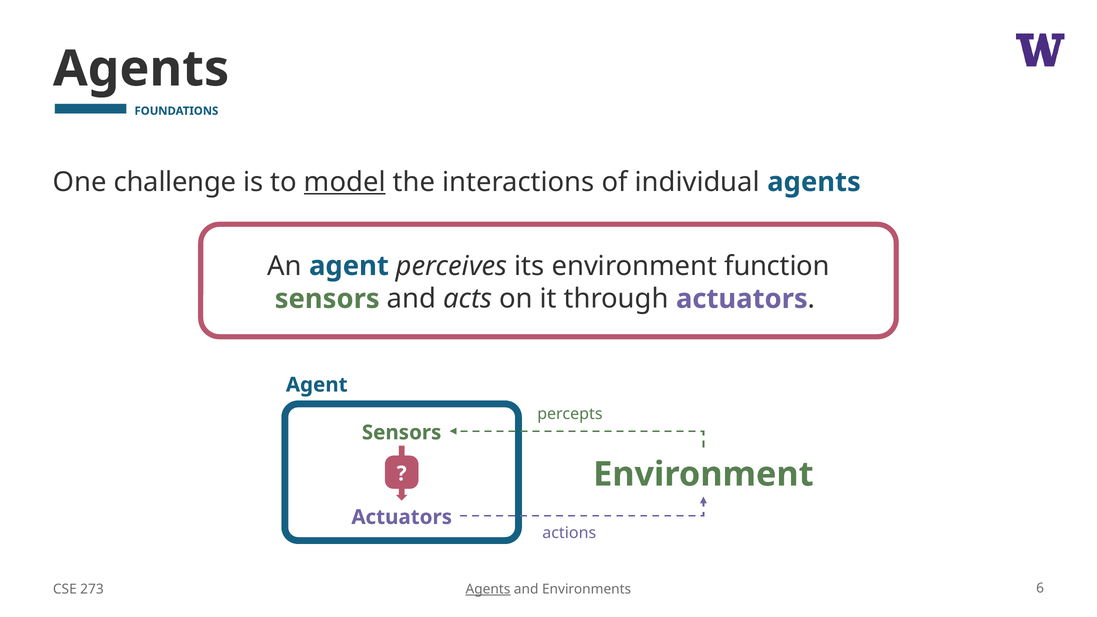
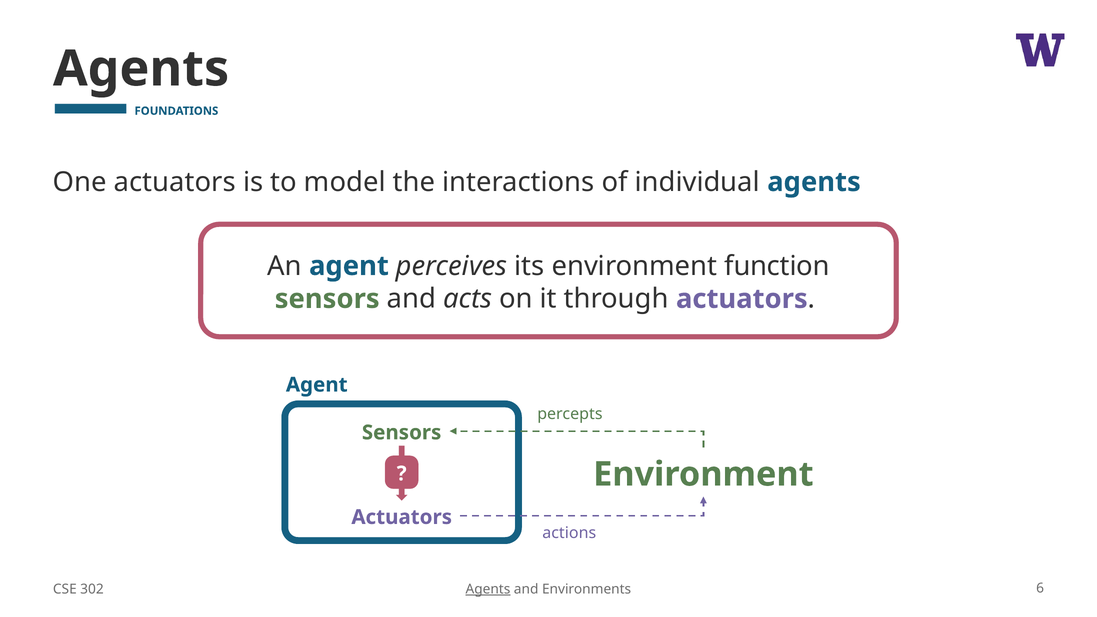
One challenge: challenge -> actuators
model underline: present -> none
273: 273 -> 302
